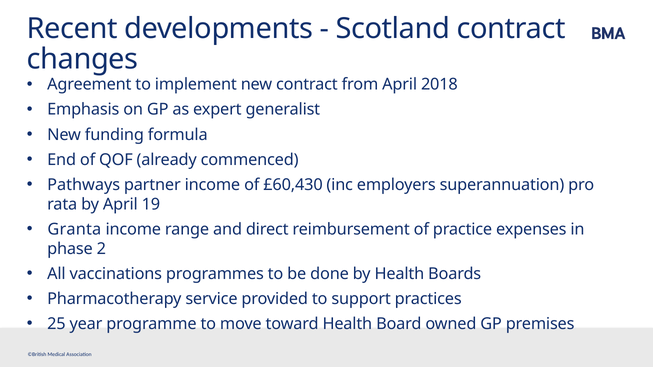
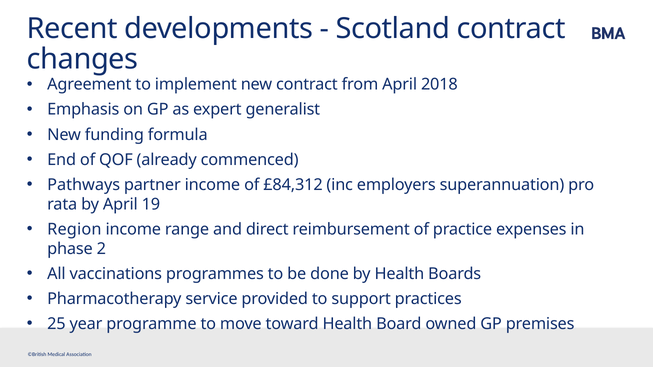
£60,430: £60,430 -> £84,312
Granta: Granta -> Region
